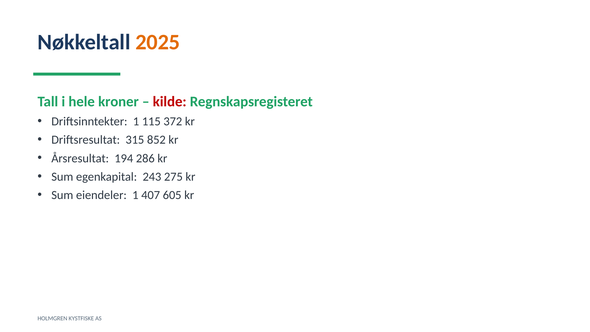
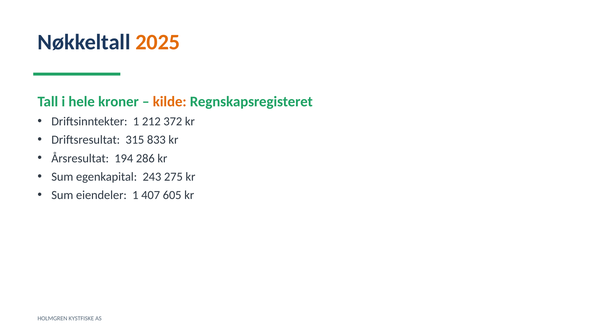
kilde colour: red -> orange
115: 115 -> 212
852: 852 -> 833
